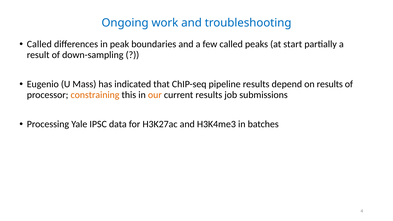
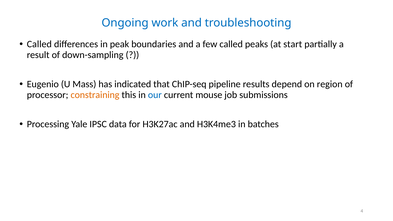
on results: results -> region
our colour: orange -> blue
current results: results -> mouse
